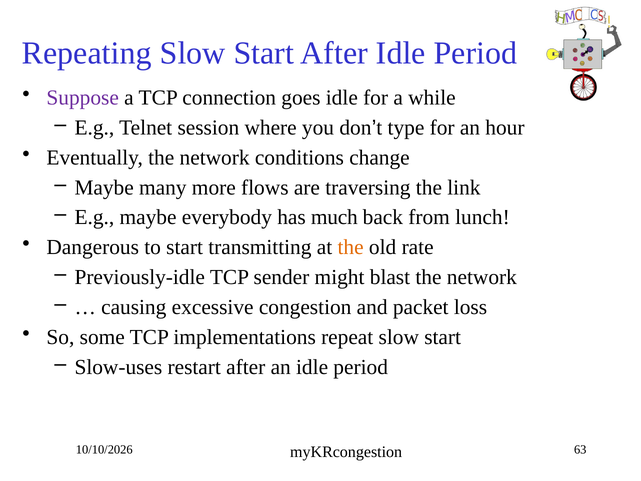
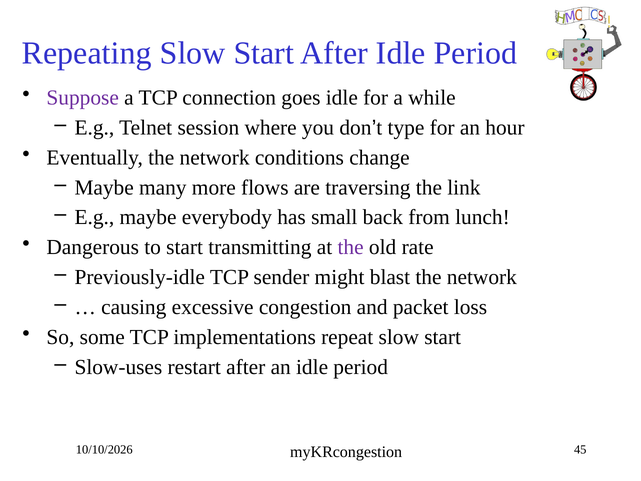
much: much -> small
the at (351, 247) colour: orange -> purple
63: 63 -> 45
